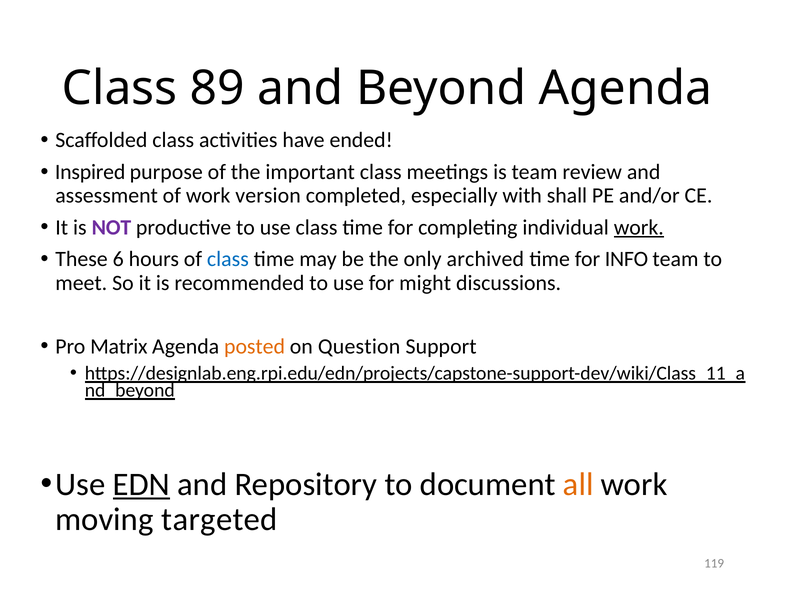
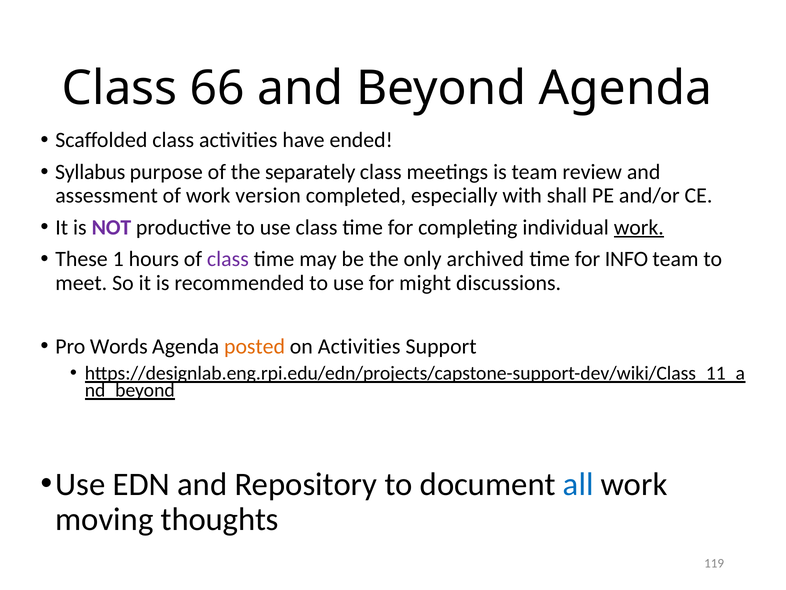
89: 89 -> 66
Inspired: Inspired -> Syllabus
important: important -> separately
6: 6 -> 1
class at (228, 259) colour: blue -> purple
Matrix: Matrix -> Words
on Question: Question -> Activities
EDN underline: present -> none
all colour: orange -> blue
targeted: targeted -> thoughts
